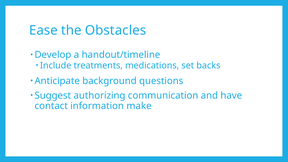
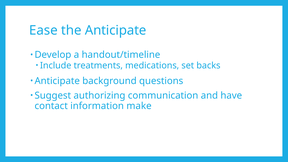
the Obstacles: Obstacles -> Anticipate
